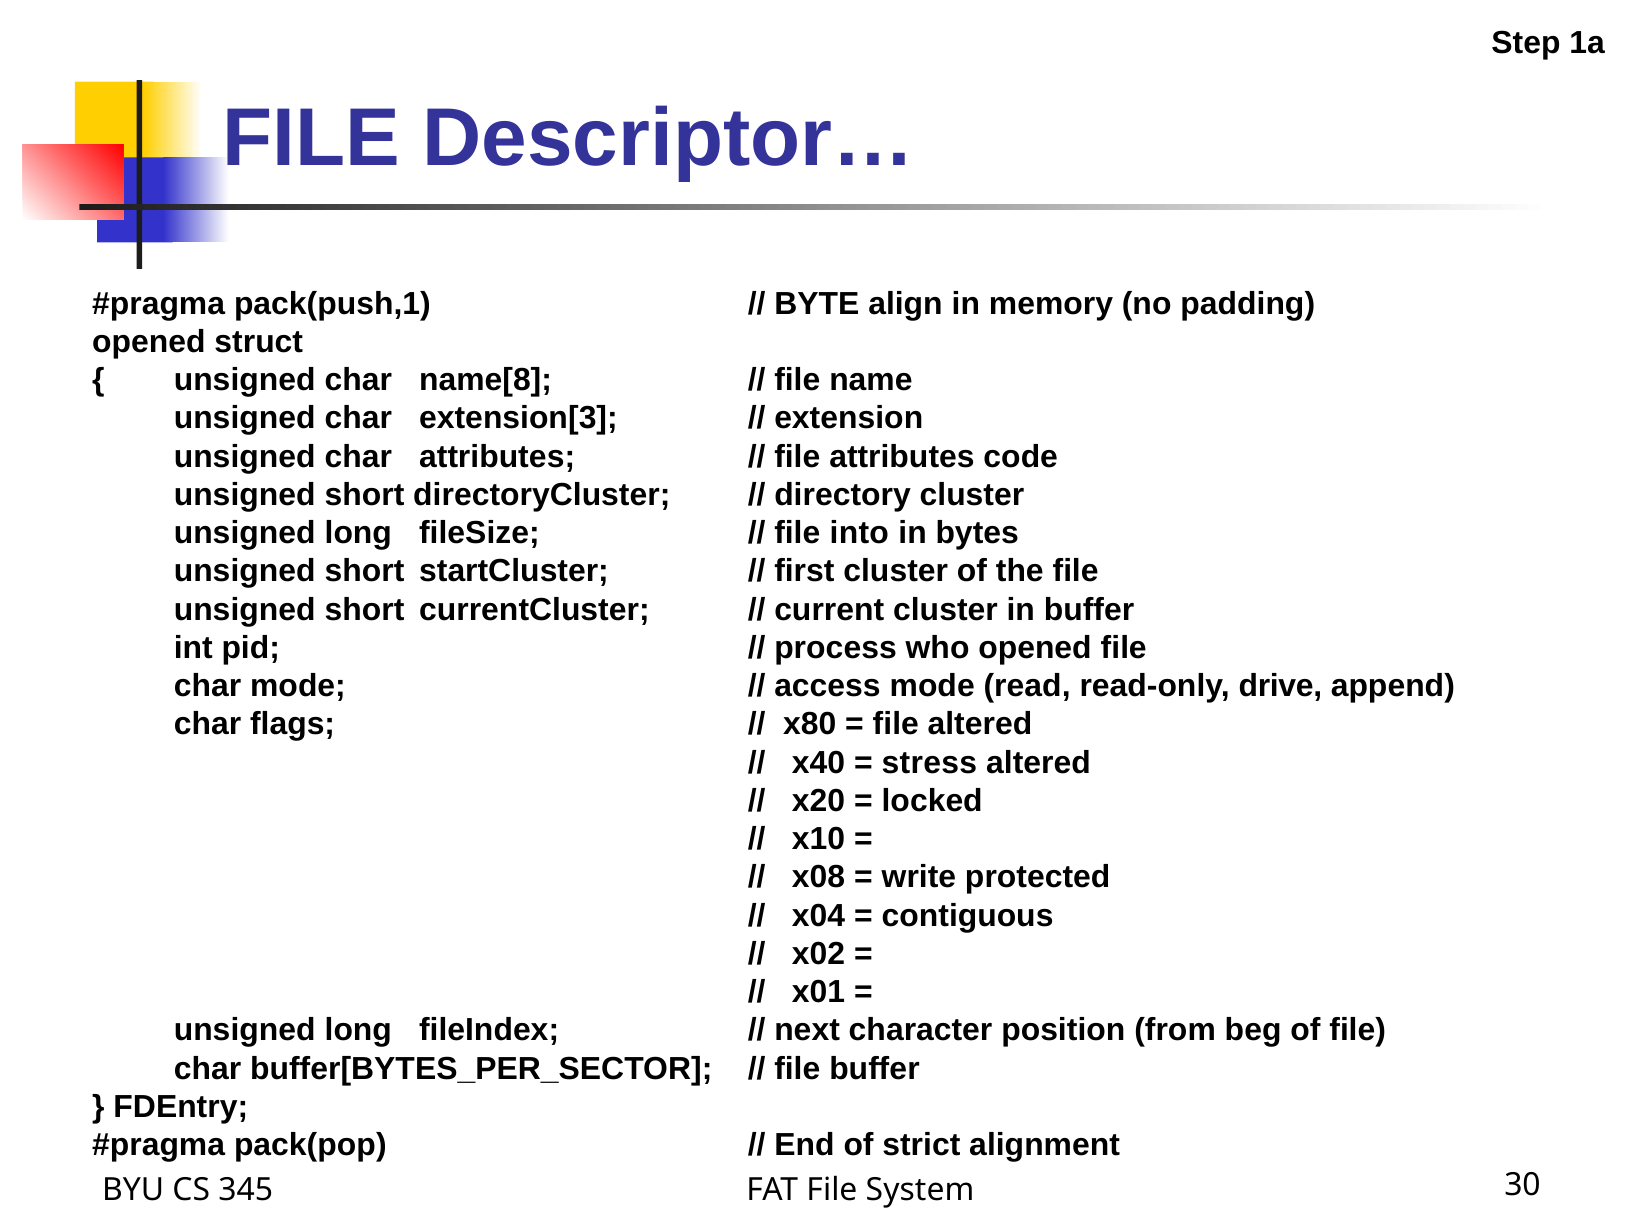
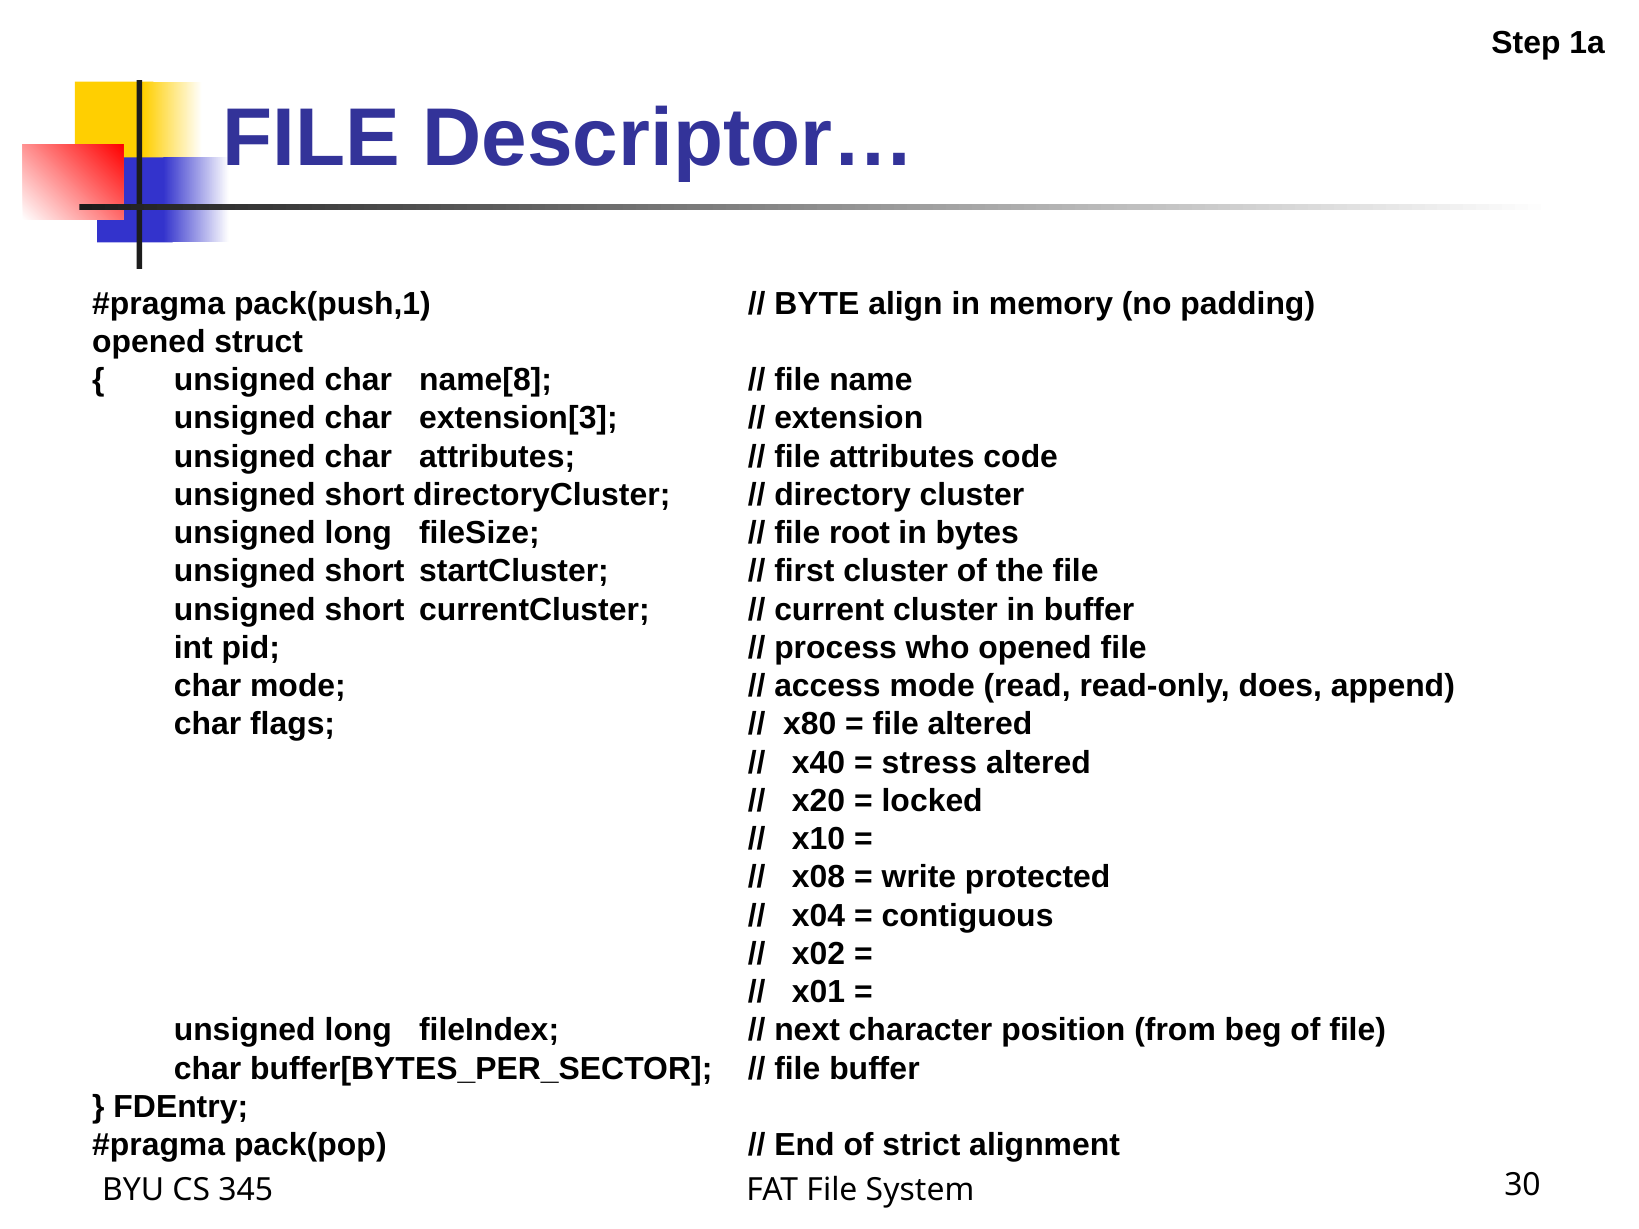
into: into -> root
drive: drive -> does
